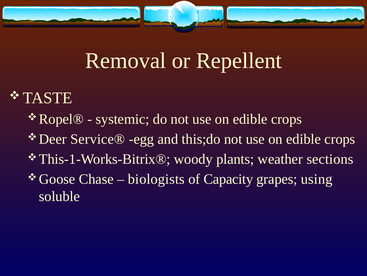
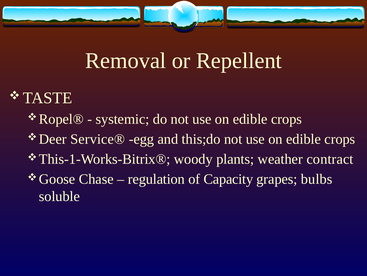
sections: sections -> contract
biologists: biologists -> regulation
using: using -> bulbs
